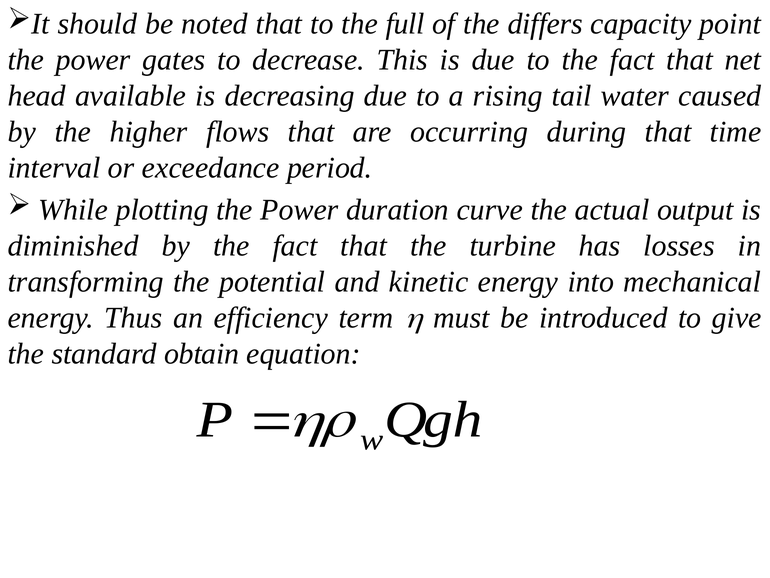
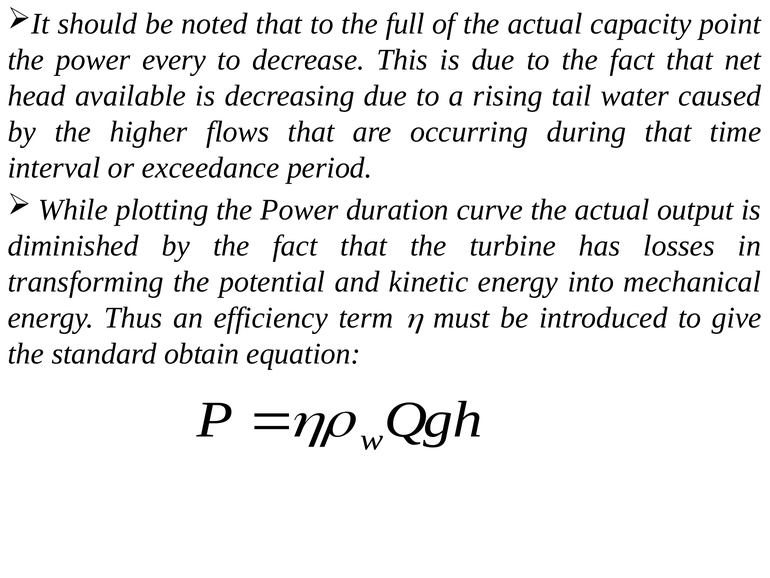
of the differs: differs -> actual
gates: gates -> every
